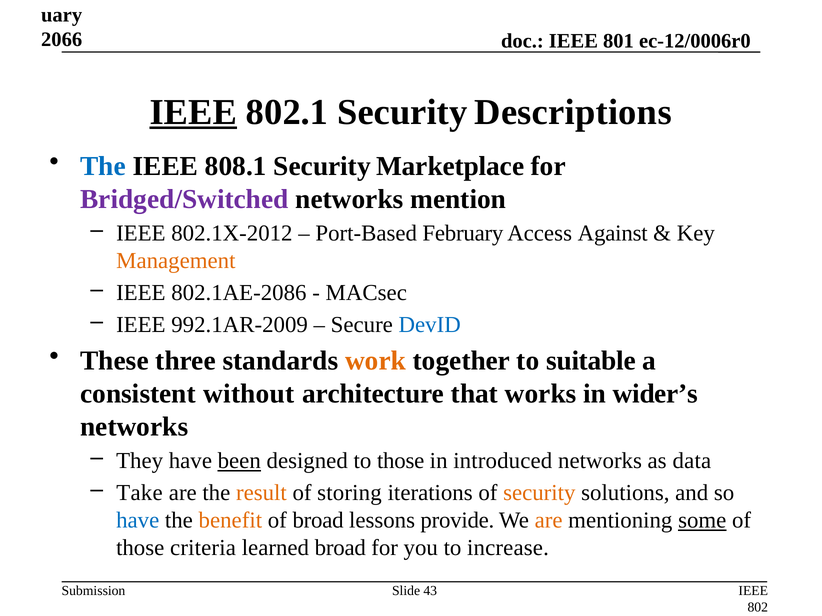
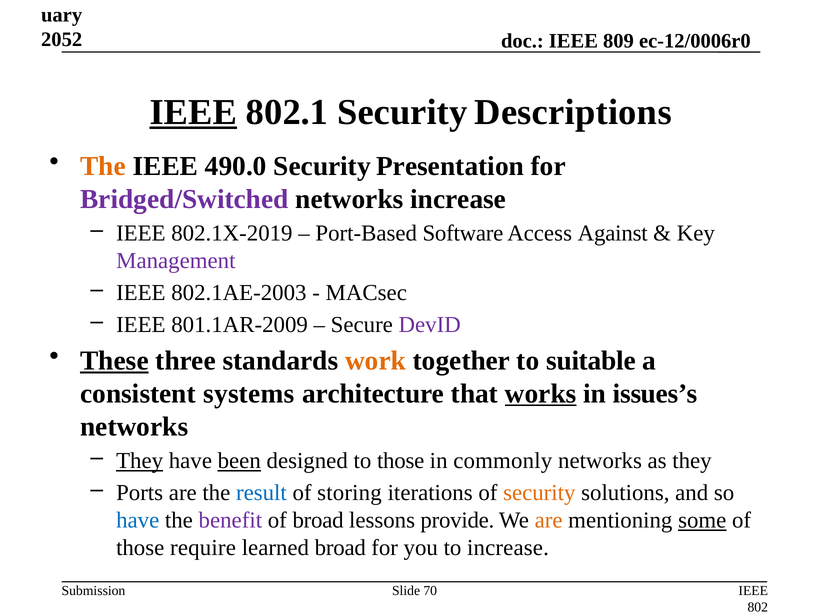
2066: 2066 -> 2052
801: 801 -> 809
The at (103, 166) colour: blue -> orange
808.1: 808.1 -> 490.0
Marketplace: Marketplace -> Presentation
networks mention: mention -> increase
802.1X-2012: 802.1X-2012 -> 802.1X-2019
February: February -> Software
Management colour: orange -> purple
802.1AE-2086: 802.1AE-2086 -> 802.1AE-2003
992.1AR-2009: 992.1AR-2009 -> 801.1AR-2009
DevID colour: blue -> purple
These underline: none -> present
without: without -> systems
works underline: none -> present
wider’s: wider’s -> issues’s
They at (140, 461) underline: none -> present
introduced: introduced -> commonly
as data: data -> they
Take: Take -> Ports
result colour: orange -> blue
benefit colour: orange -> purple
criteria: criteria -> require
43: 43 -> 70
